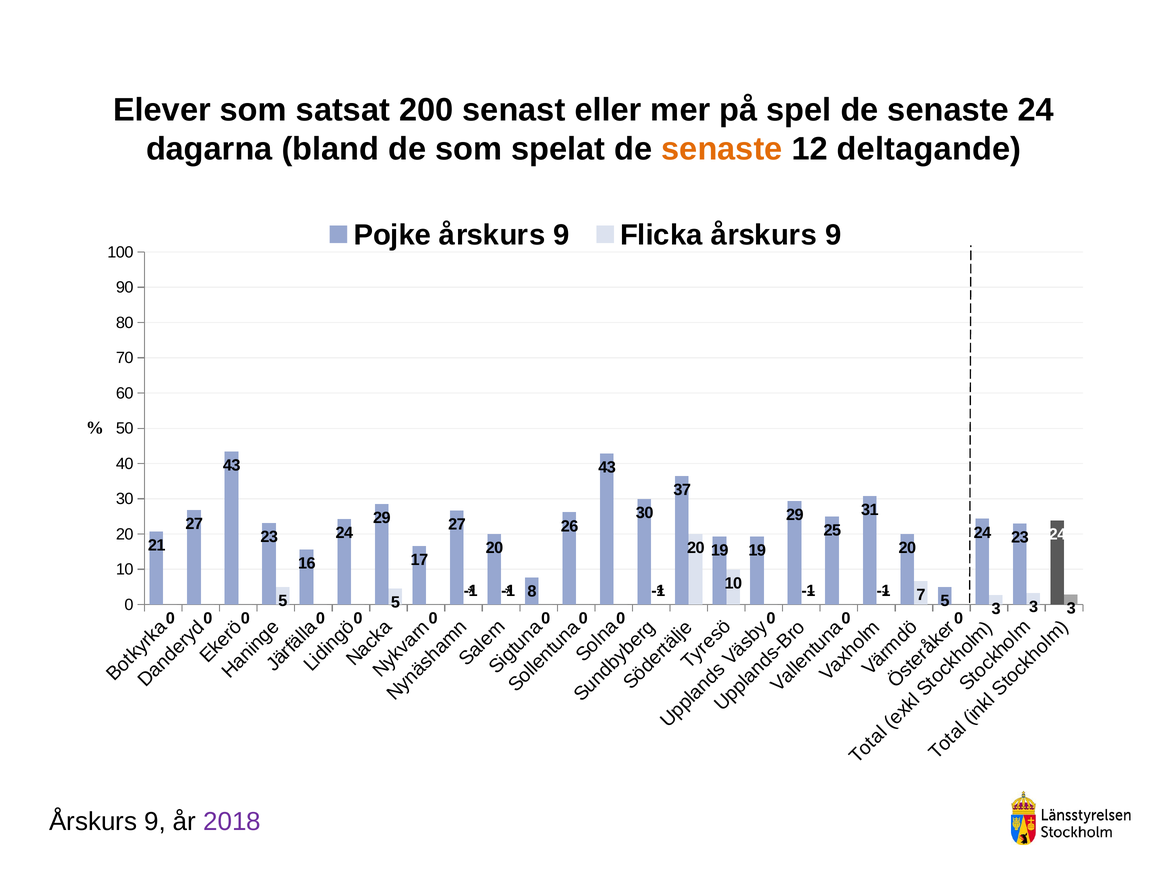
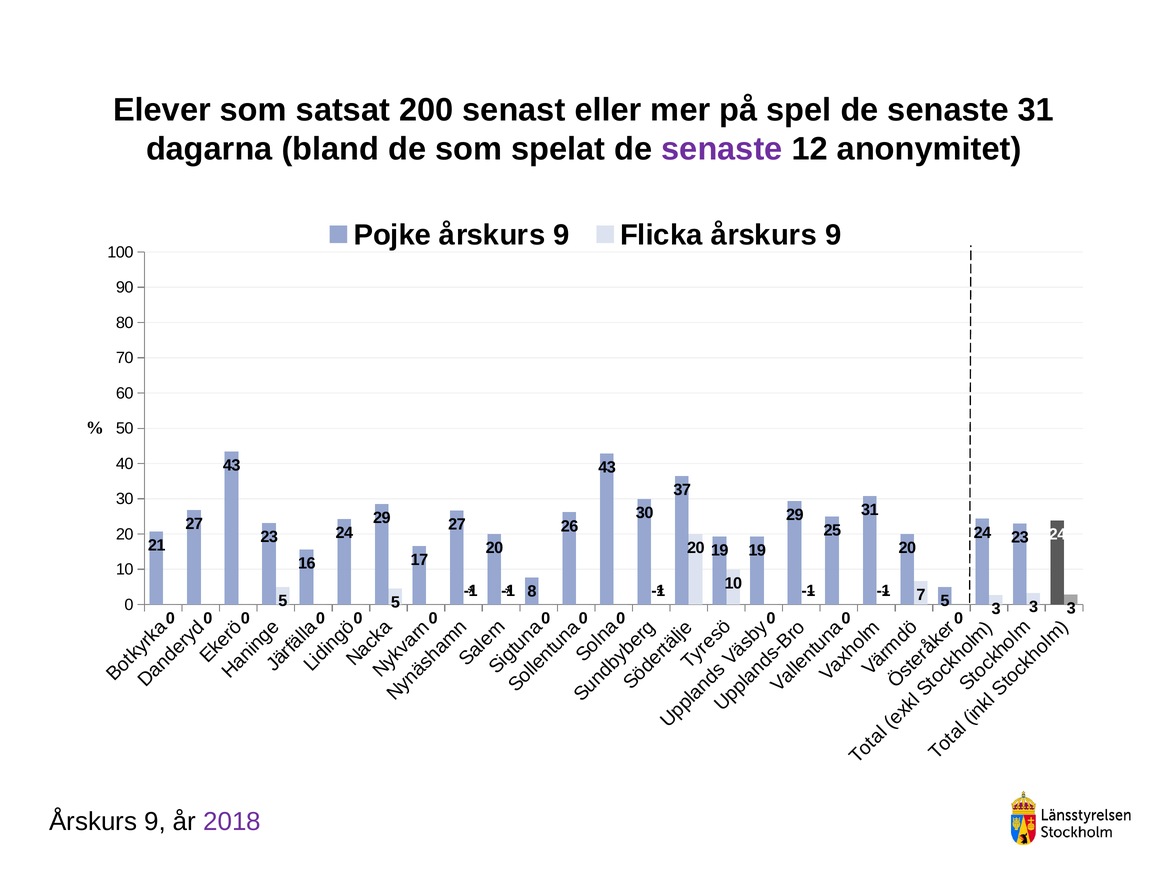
senaste 24: 24 -> 31
senaste at (722, 149) colour: orange -> purple
deltagande: deltagande -> anonymitet
